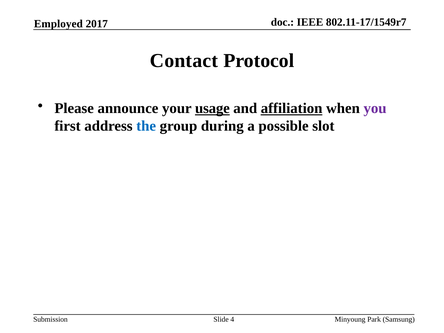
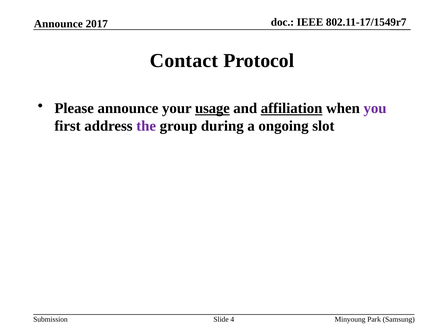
Employed at (58, 24): Employed -> Announce
the colour: blue -> purple
possible: possible -> ongoing
